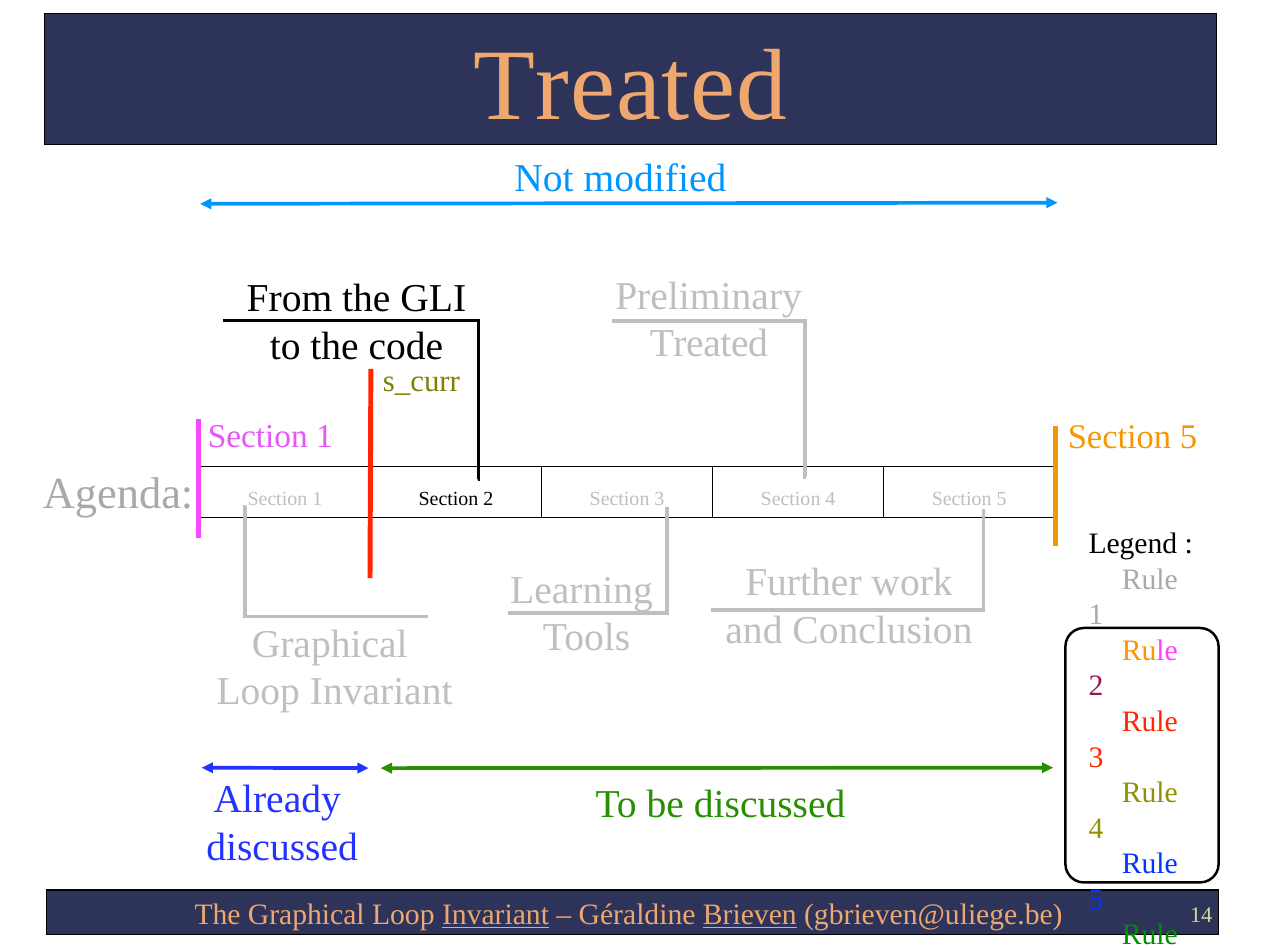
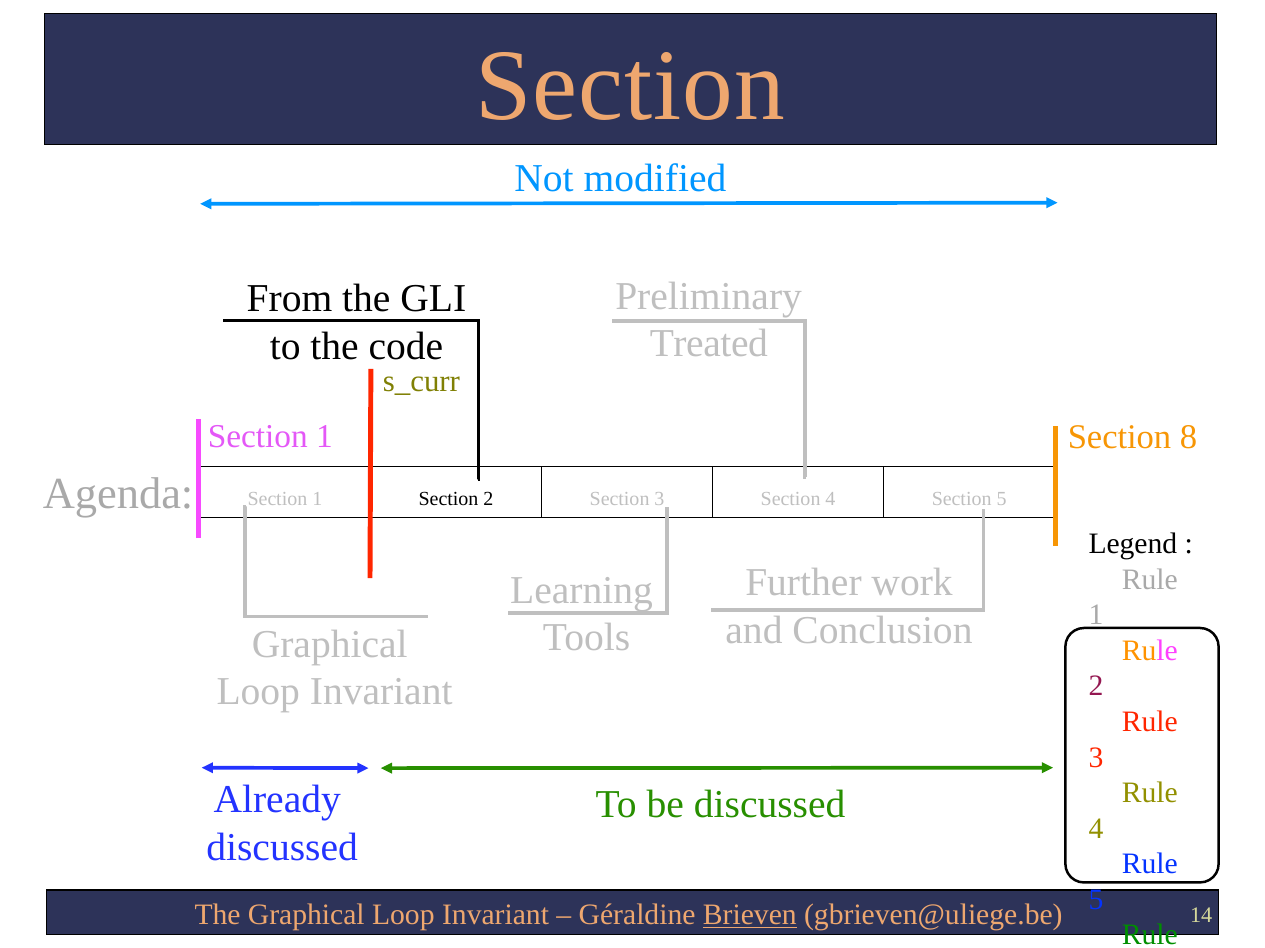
Treated at (630, 86): Treated -> Section
5 at (1189, 438): 5 -> 8
Invariant at (496, 915) underline: present -> none
